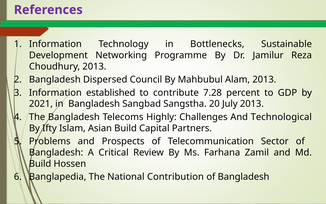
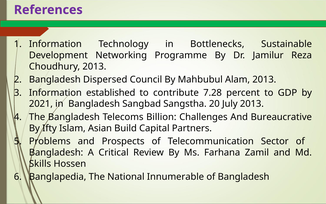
Highly: Highly -> Billion
Technological: Technological -> Bureaucrative
Build at (40, 164): Build -> Skills
Contribution: Contribution -> Innumerable
